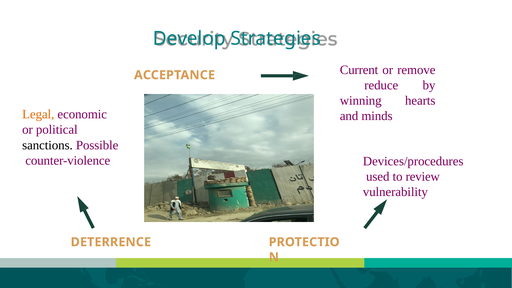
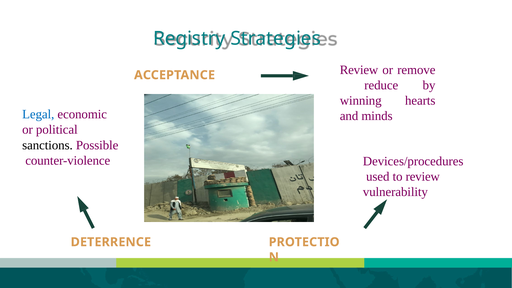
Develop: Develop -> Registry
Current at (359, 70): Current -> Review
Legal colour: orange -> blue
